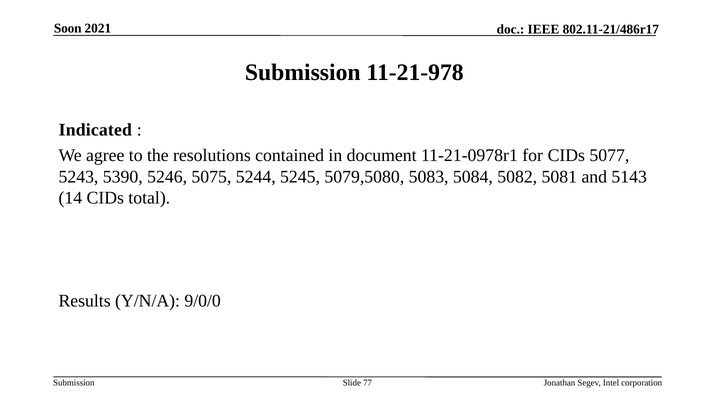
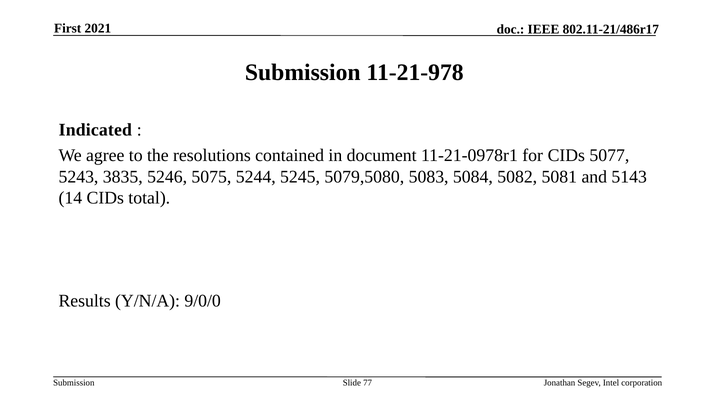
Soon: Soon -> First
5390: 5390 -> 3835
